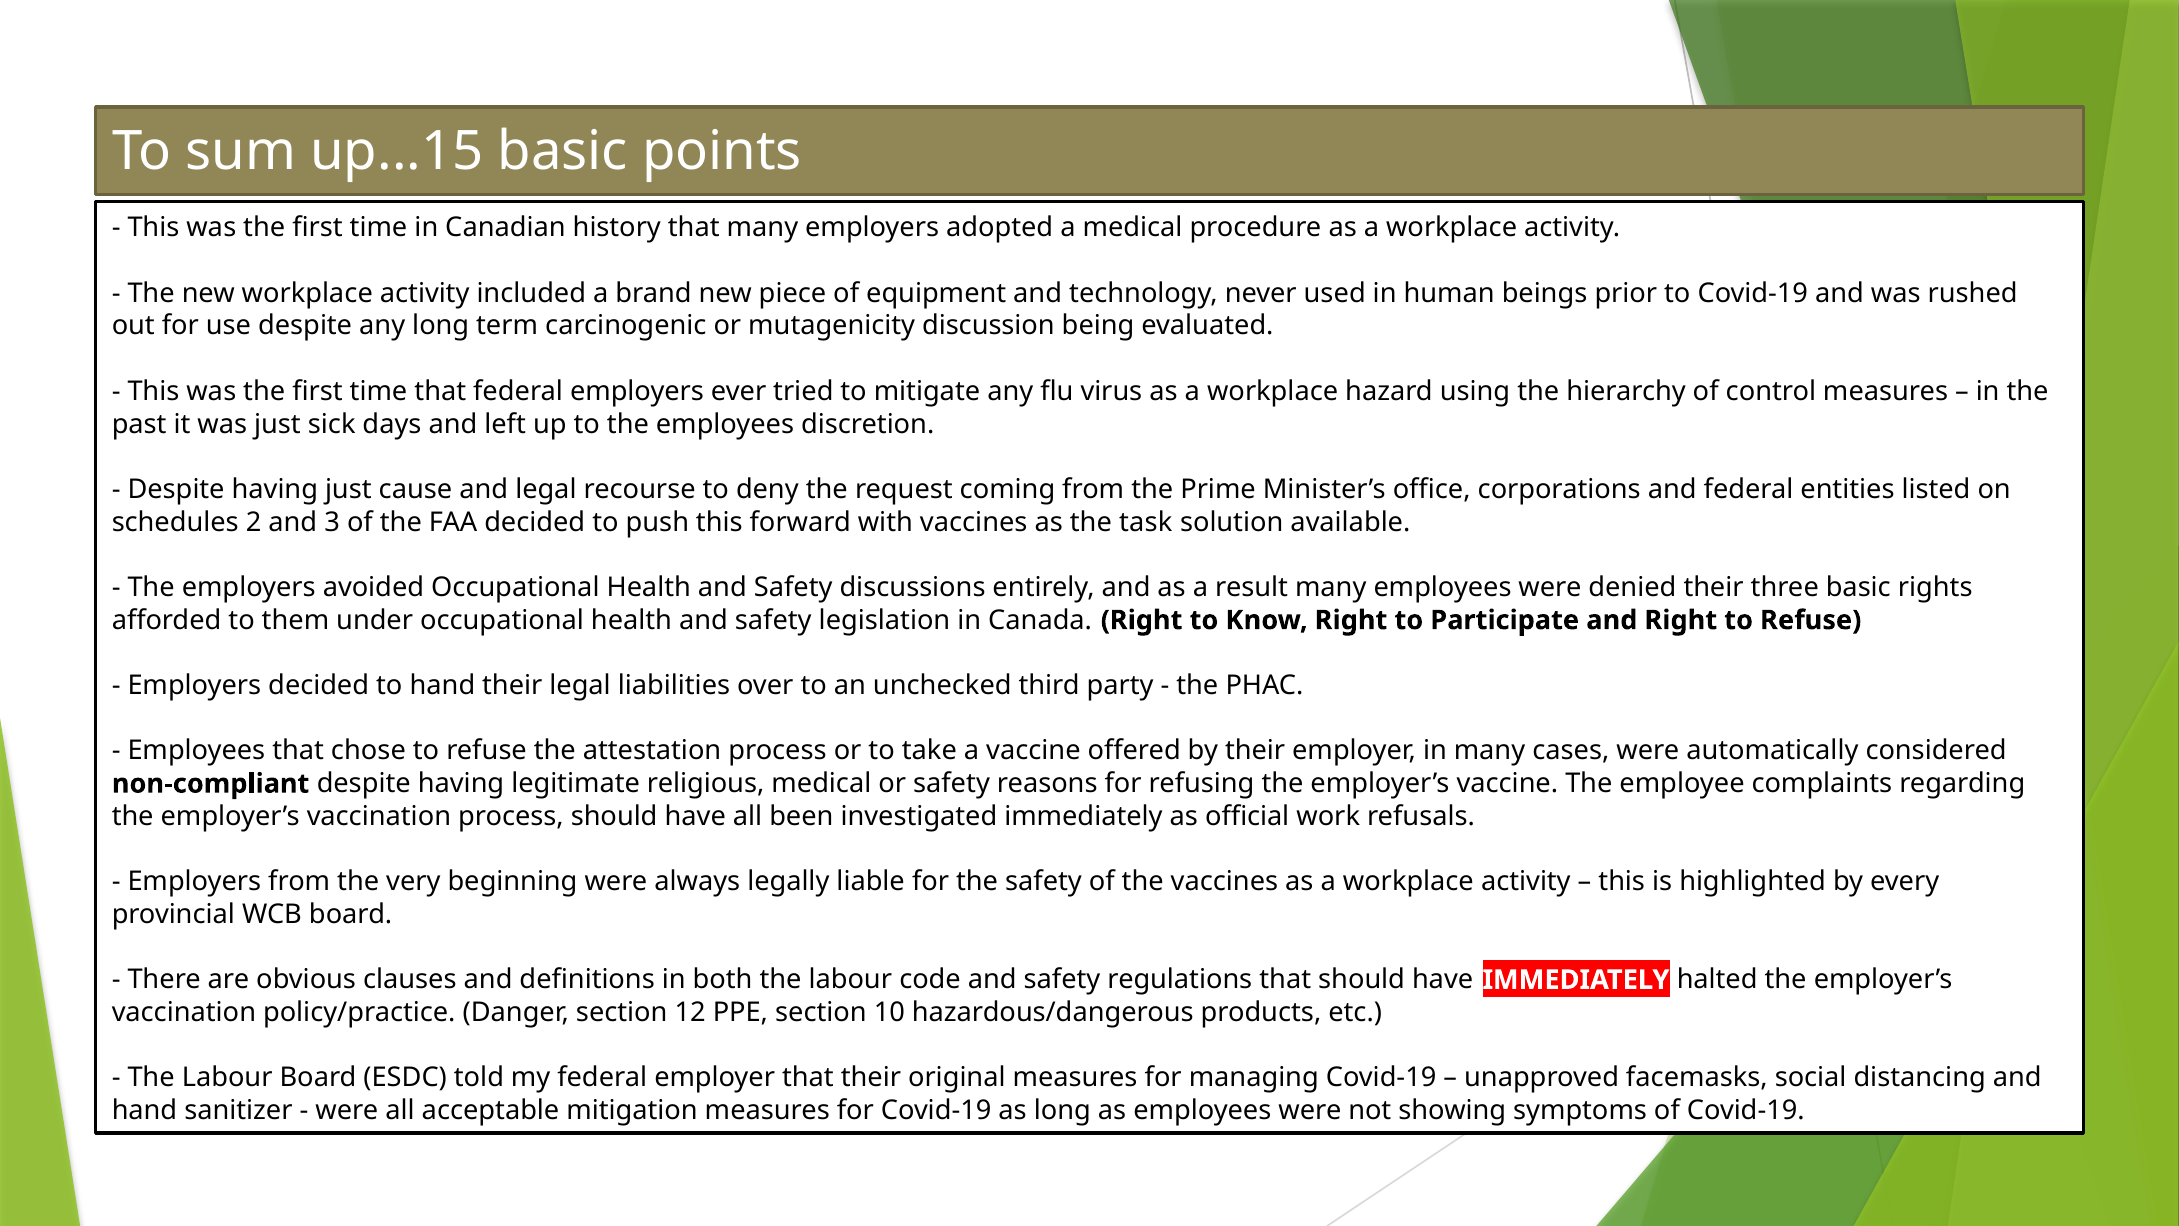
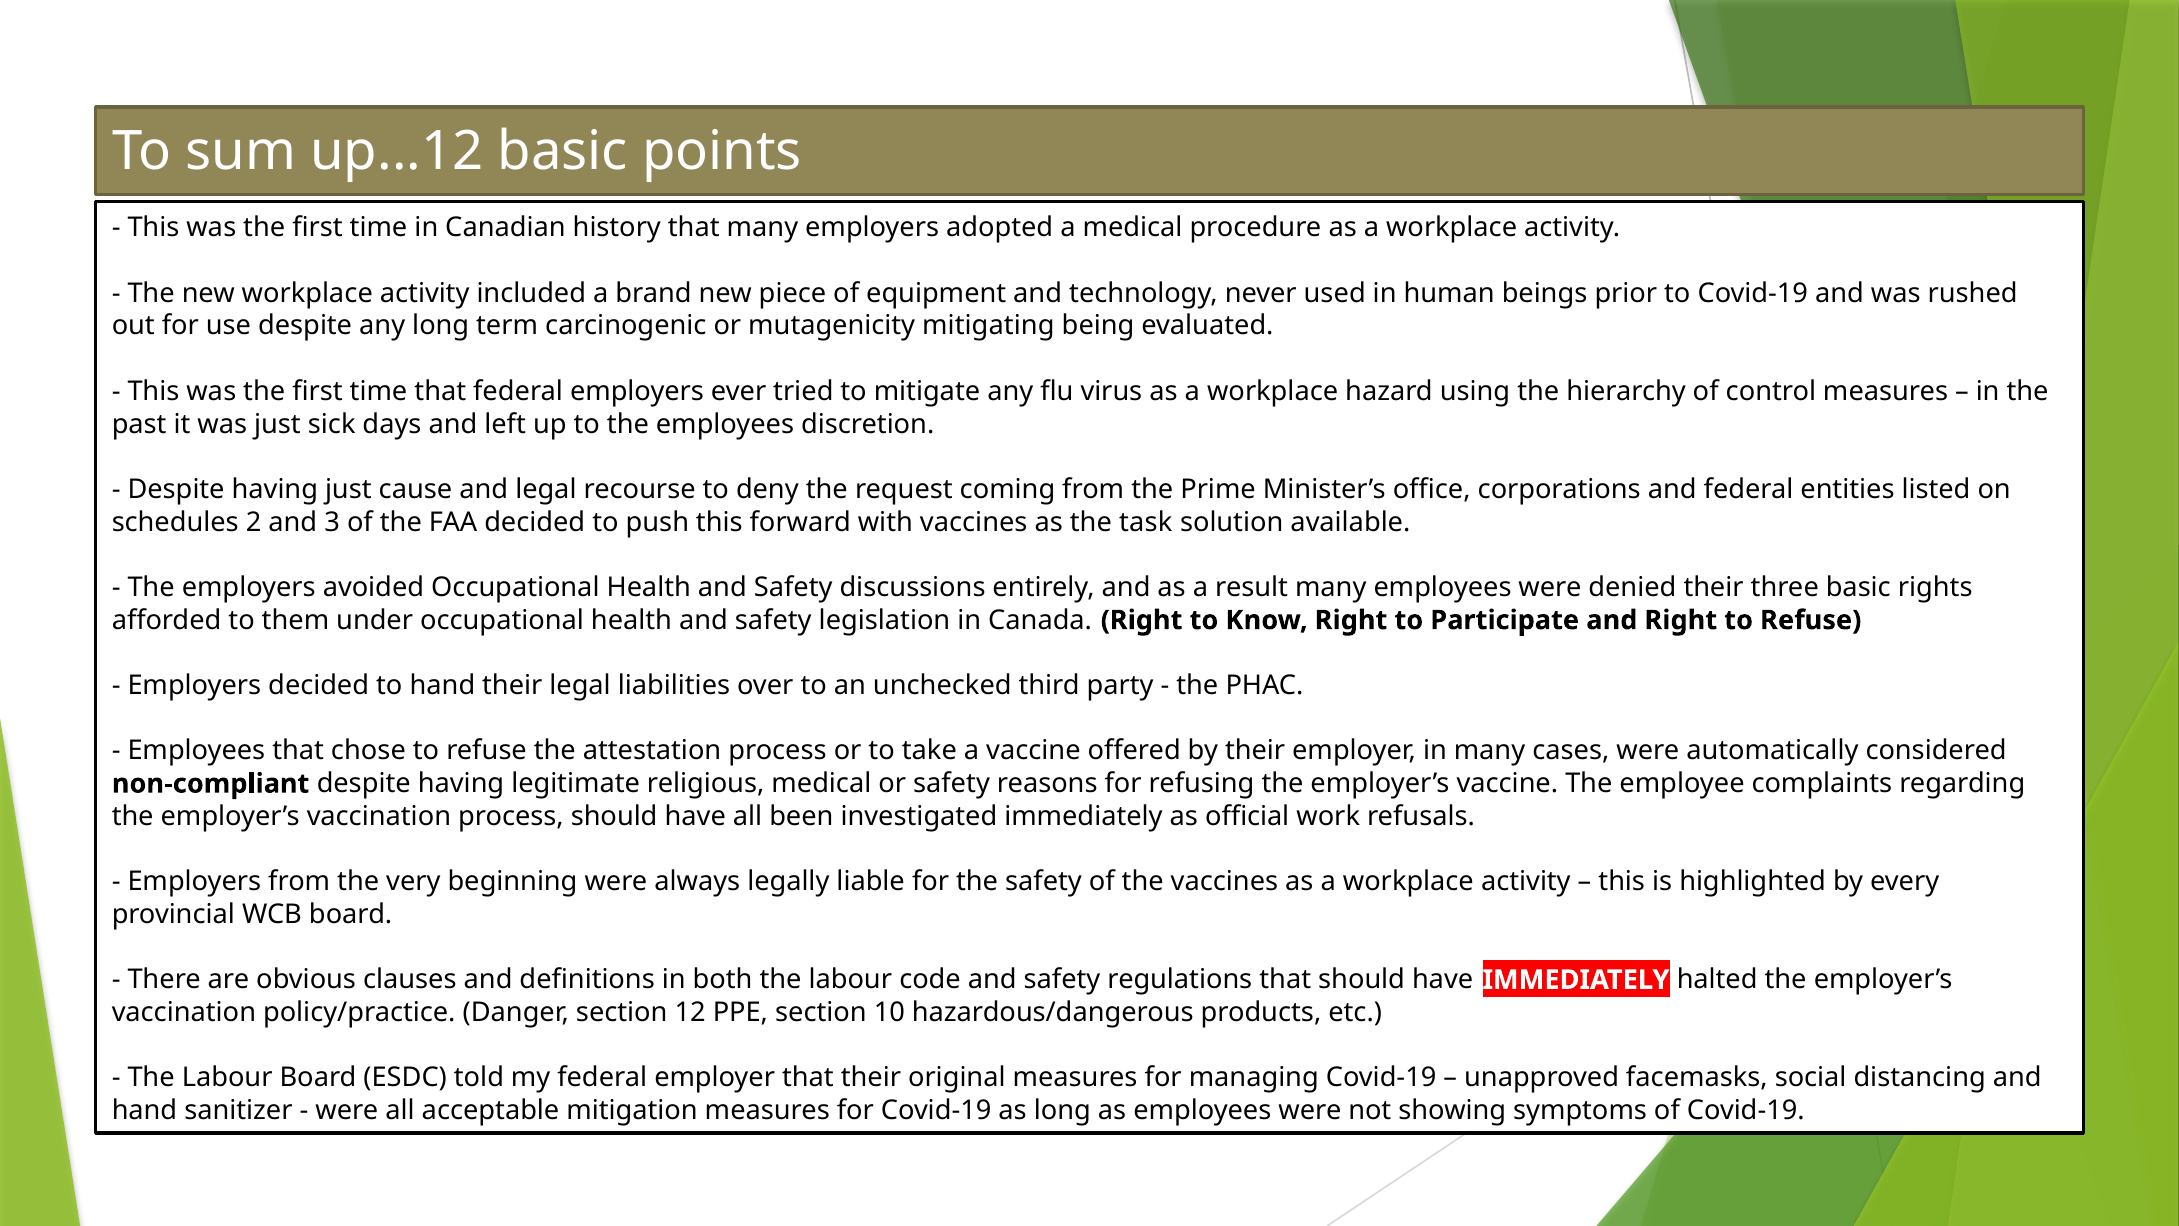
up...15: up...15 -> up...12
discussion: discussion -> mitigating
